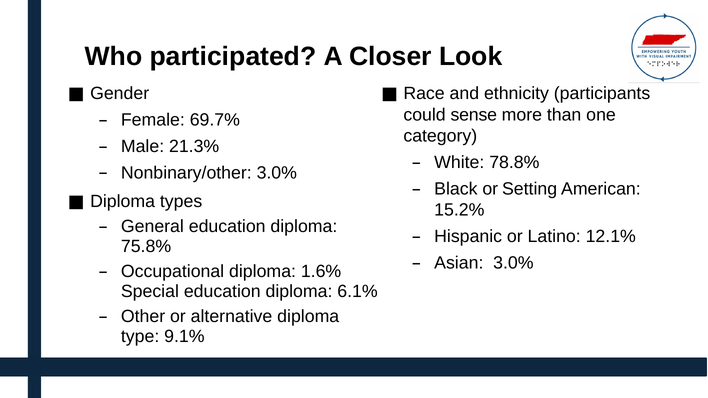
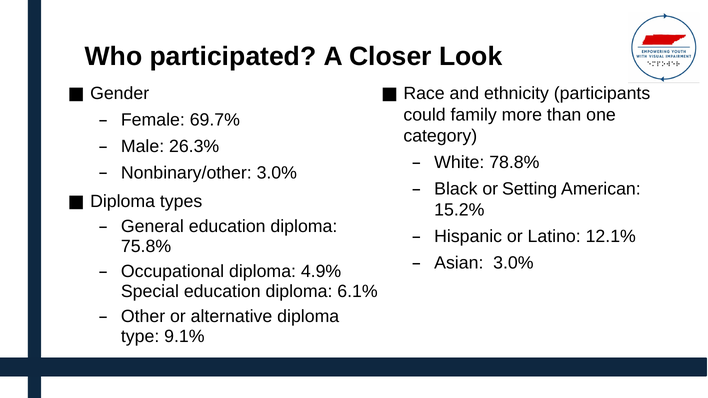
sense: sense -> family
21.3%: 21.3% -> 26.3%
1.6%: 1.6% -> 4.9%
